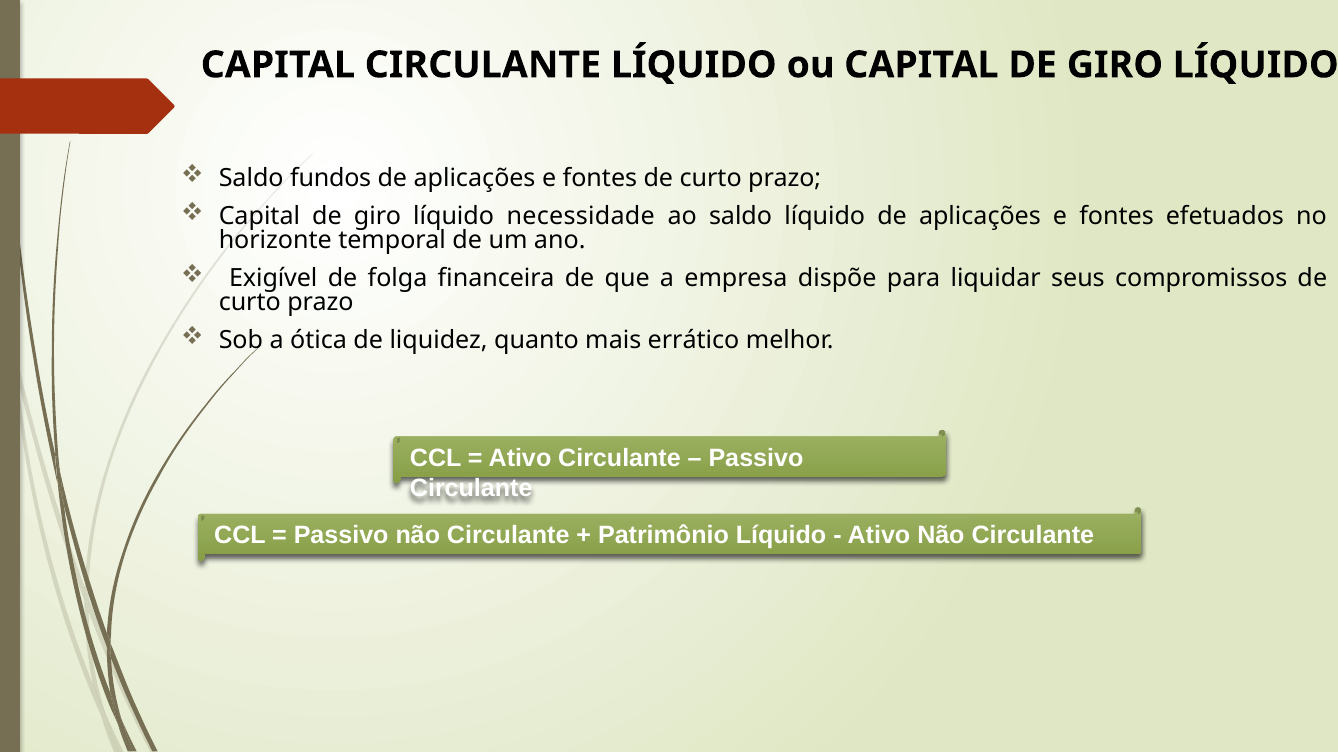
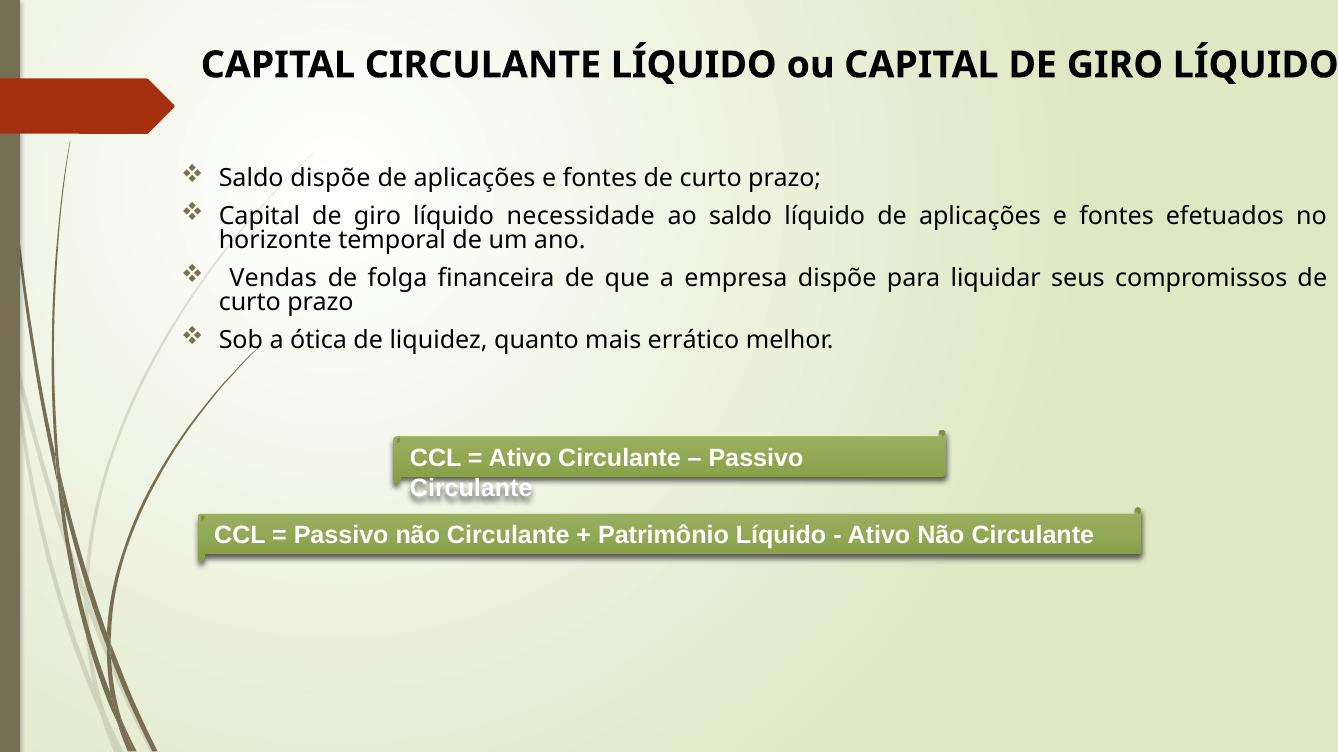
Saldo fundos: fundos -> dispõe
Exigível: Exigível -> Vendas
